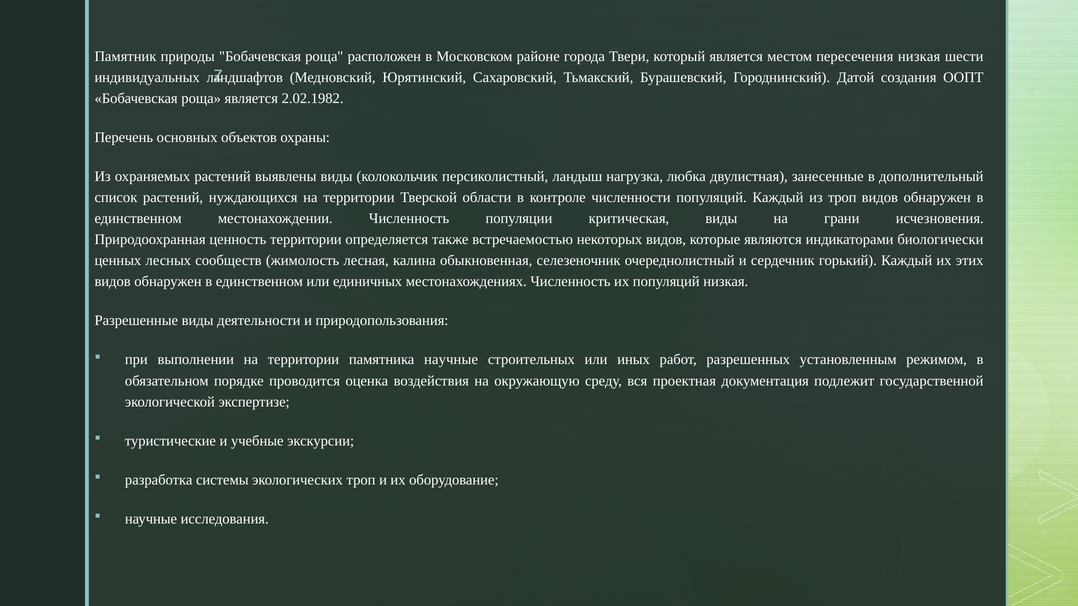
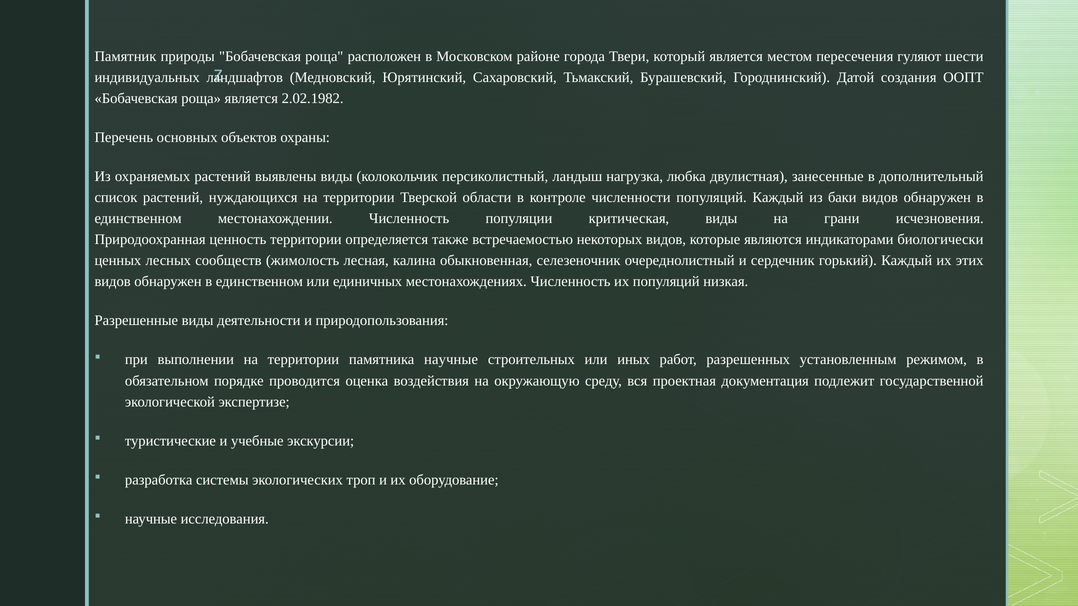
пересечения низкая: низкая -> гуляют
из троп: троп -> баки
